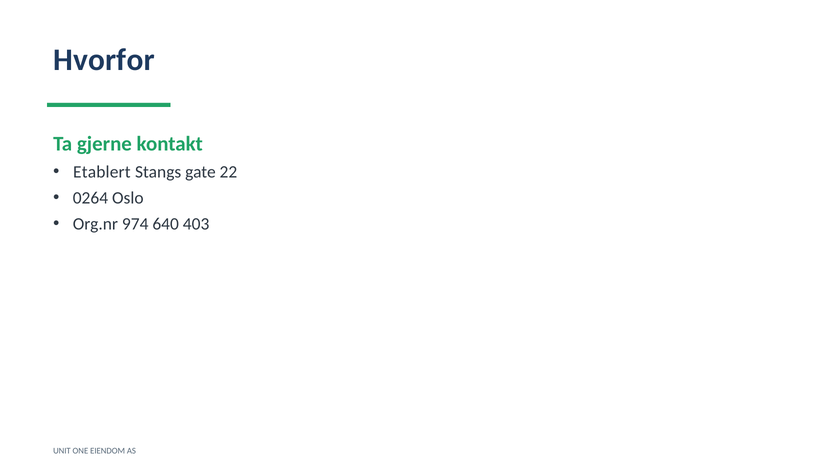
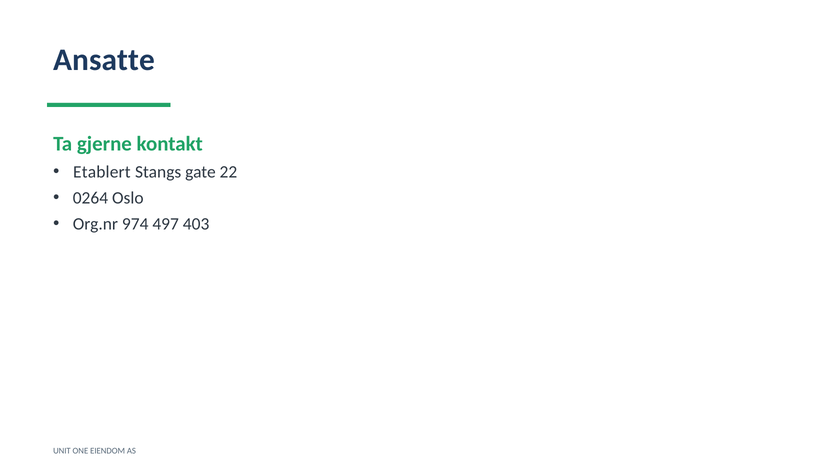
Hvorfor: Hvorfor -> Ansatte
640: 640 -> 497
